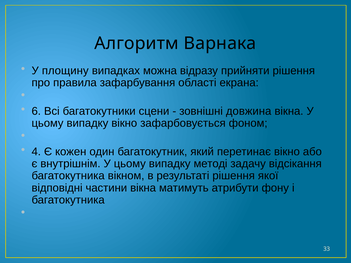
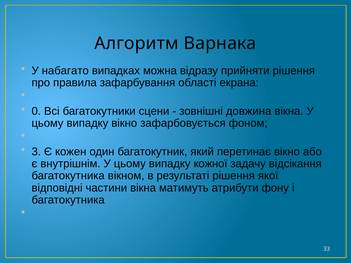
площину: площину -> набагато
6: 6 -> 0
4: 4 -> 3
методі: методі -> кожної
